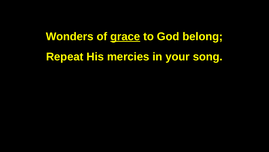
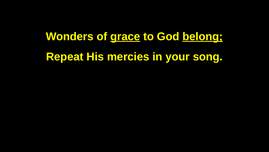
belong underline: none -> present
